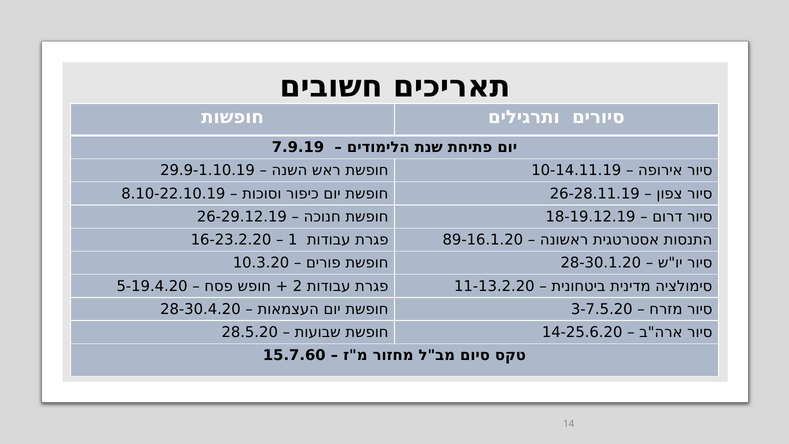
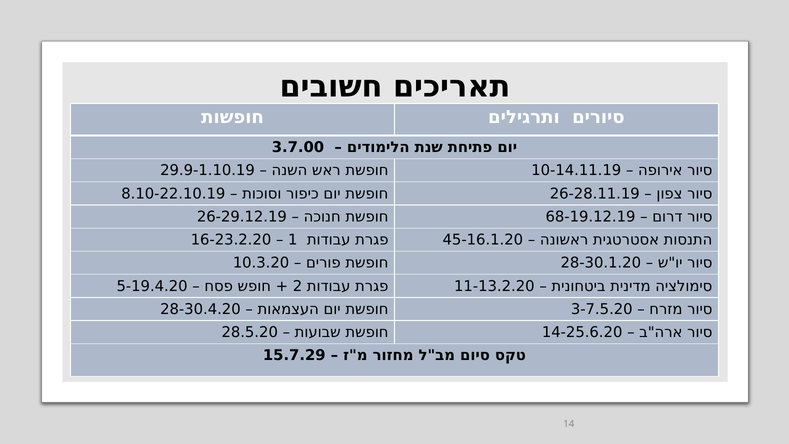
7.9.19: 7.9.19 -> 3.7.00
18-19.12.19: 18-19.12.19 -> 68-19.12.19
89-16.1.20: 89-16.1.20 -> 45-16.1.20
15.7.60: 15.7.60 -> 15.7.29
